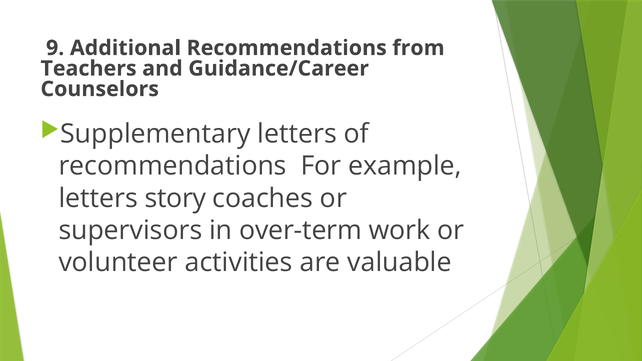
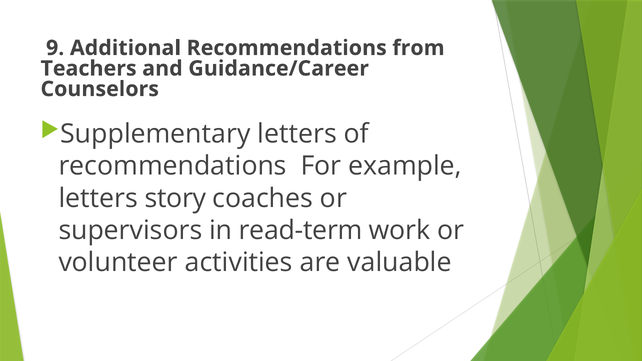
over-term: over-term -> read-term
